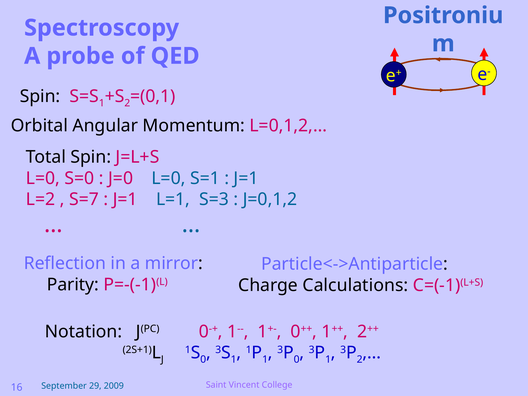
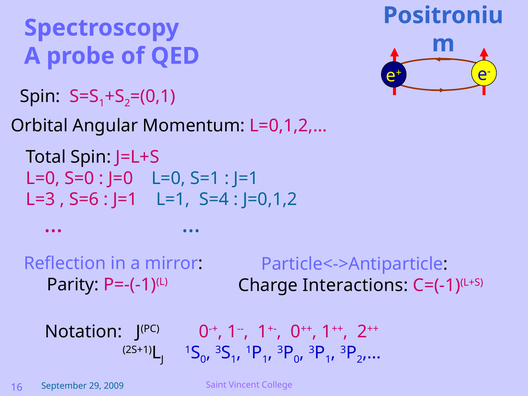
L=2: L=2 -> L=3
S=7: S=7 -> S=6
S=3: S=3 -> S=4
Calculations: Calculations -> Interactions
